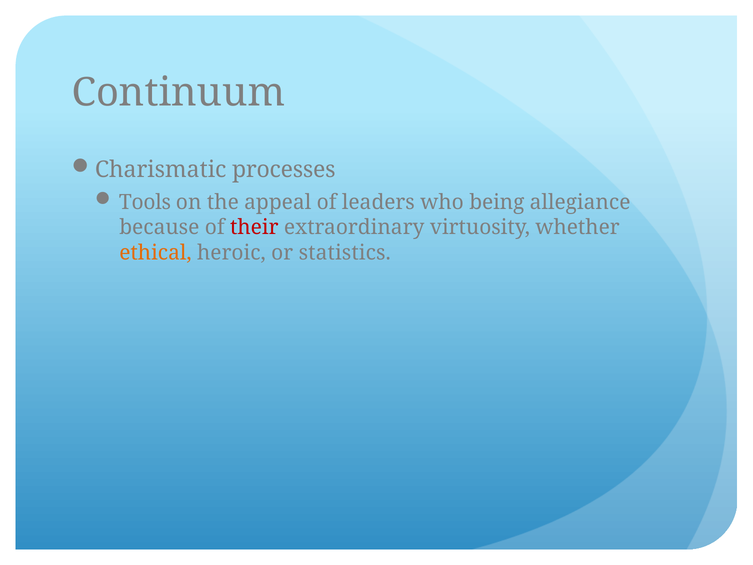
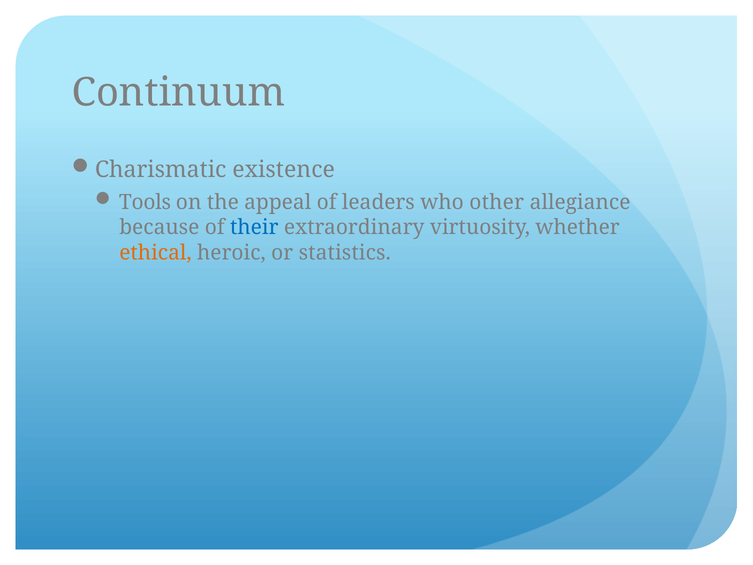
processes: processes -> existence
being: being -> other
their colour: red -> blue
